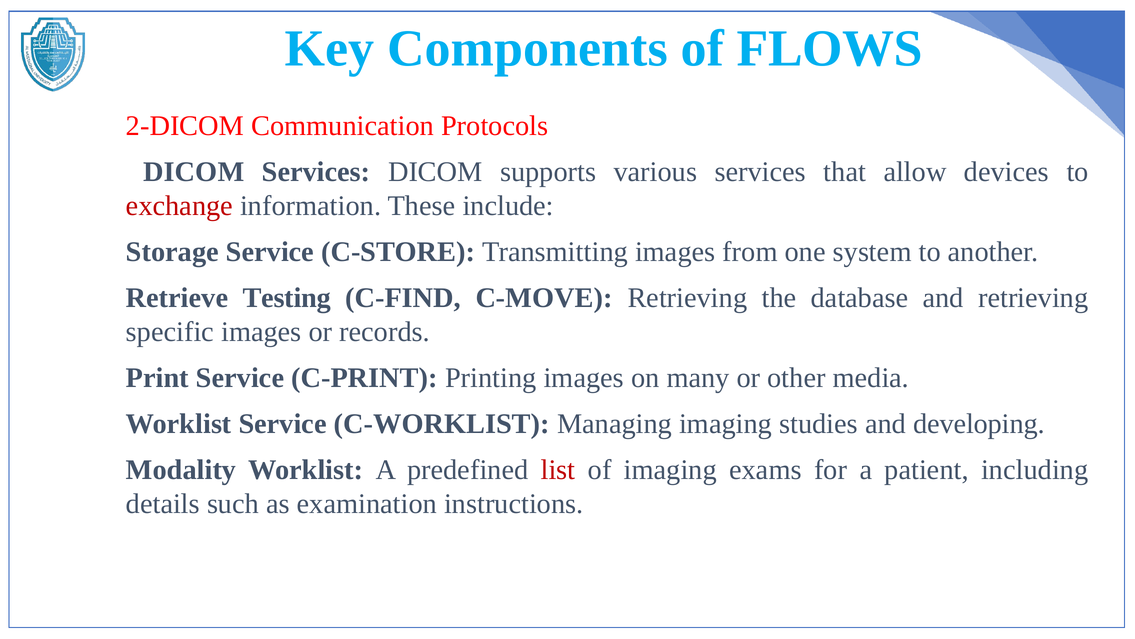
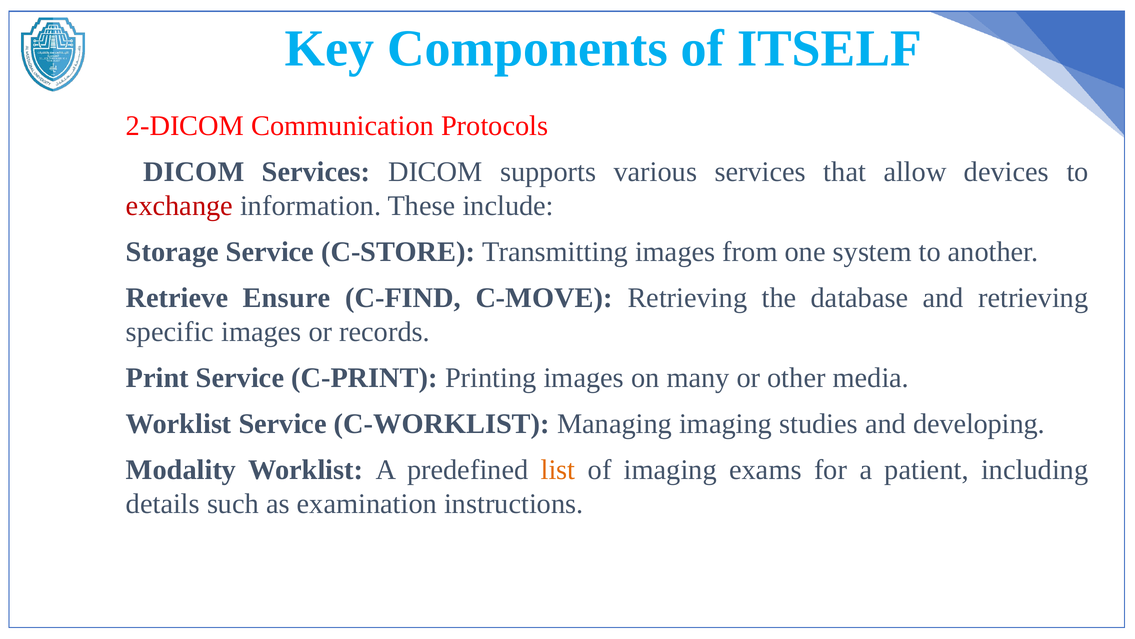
FLOWS: FLOWS -> ITSELF
Testing: Testing -> Ensure
list colour: red -> orange
